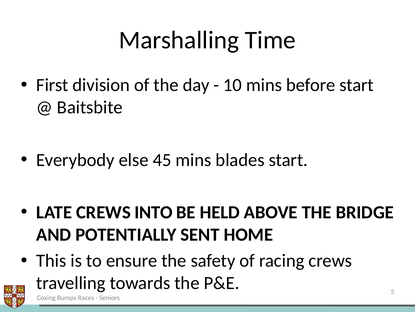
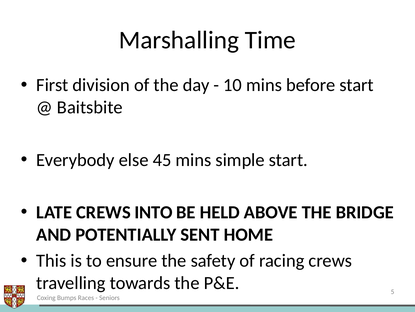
blades: blades -> simple
